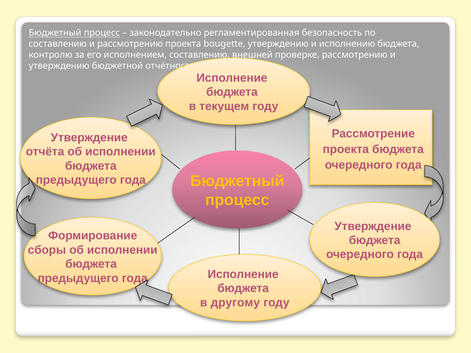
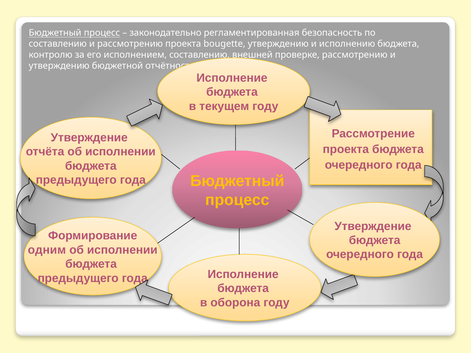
сборы: сборы -> одним
другому: другому -> оборона
